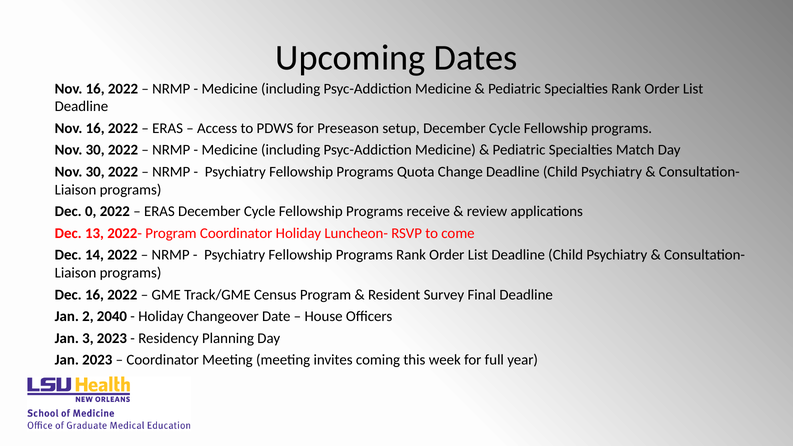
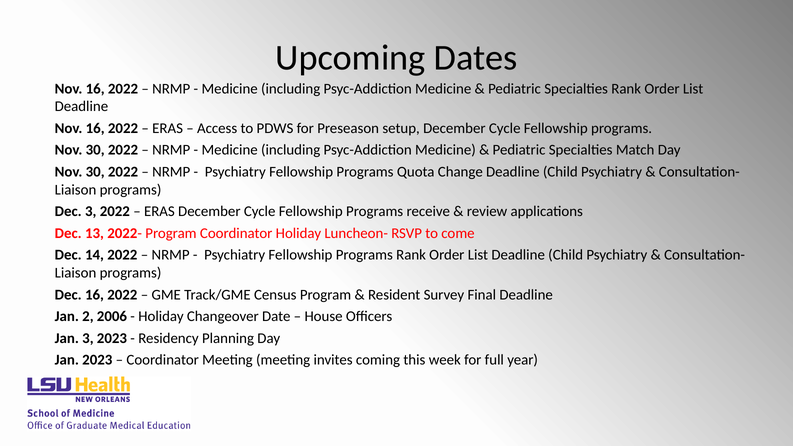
Dec 0: 0 -> 3
2040: 2040 -> 2006
